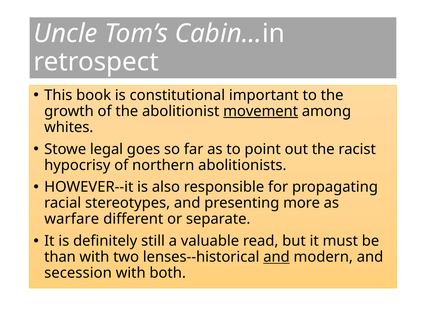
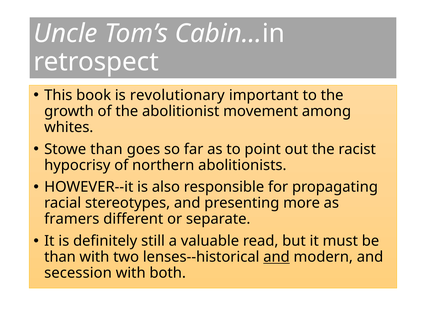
constitutional: constitutional -> revolutionary
movement underline: present -> none
Stowe legal: legal -> than
warfare: warfare -> framers
